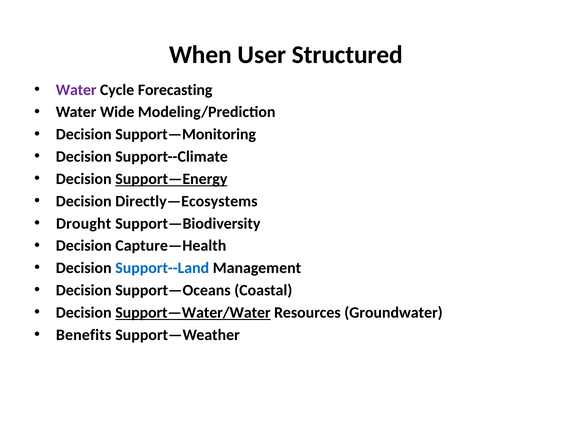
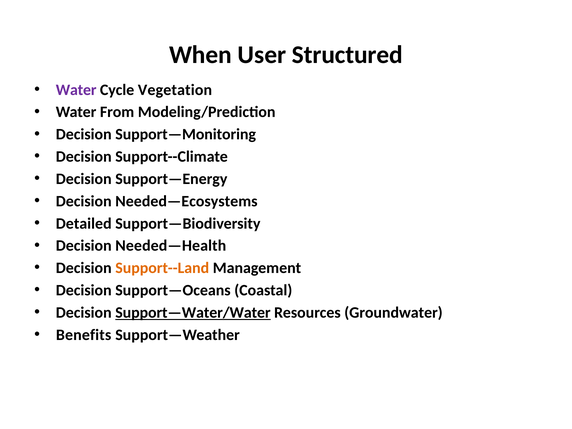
Forecasting: Forecasting -> Vegetation
Wide: Wide -> From
Support—Energy underline: present -> none
Directly—Ecosystems: Directly—Ecosystems -> Needed—Ecosystems
Drought: Drought -> Detailed
Capture—Health: Capture—Health -> Needed—Health
Support--Land colour: blue -> orange
